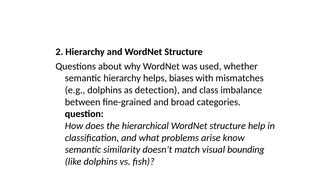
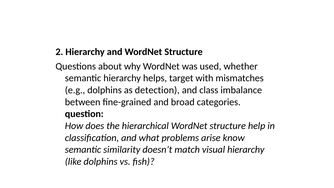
biases: biases -> target
visual bounding: bounding -> hierarchy
